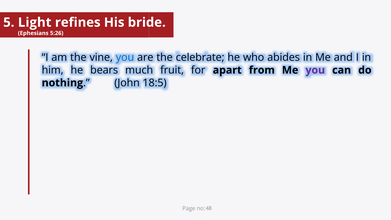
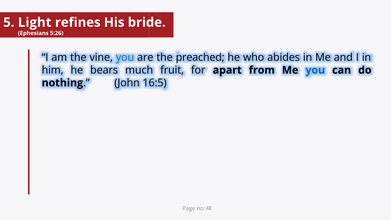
celebrate: celebrate -> preached
you at (315, 70) colour: purple -> blue
18:5: 18:5 -> 16:5
